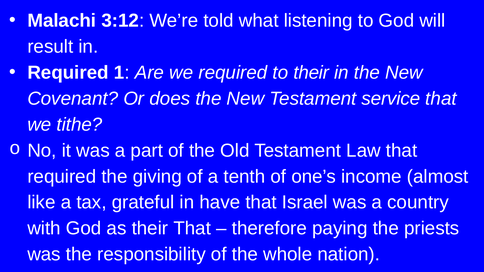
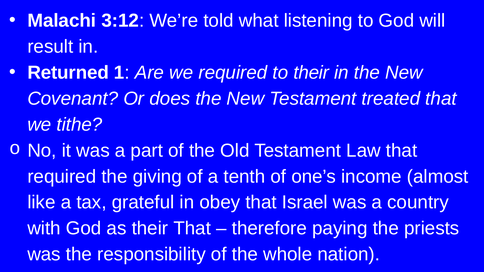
Required at (68, 73): Required -> Returned
service: service -> treated
have: have -> obey
